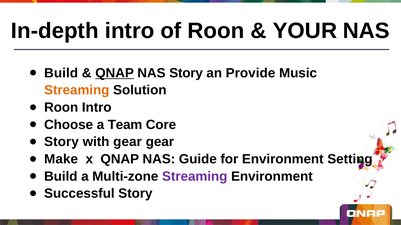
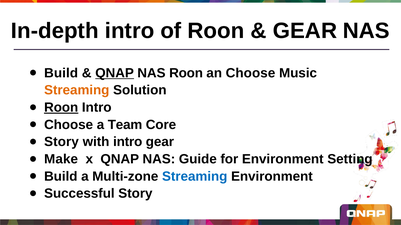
YOUR at (305, 31): YOUR -> GEAR
NAS Story: Story -> Roon
an Provide: Provide -> Choose
Roon at (61, 108) underline: none -> present
with gear: gear -> intro
Streaming at (195, 177) colour: purple -> blue
